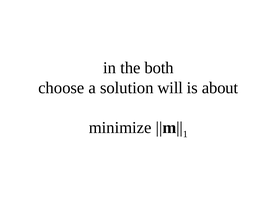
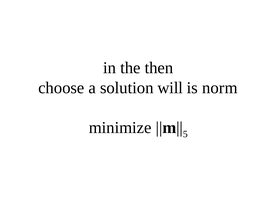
both: both -> then
about: about -> norm
1: 1 -> 5
